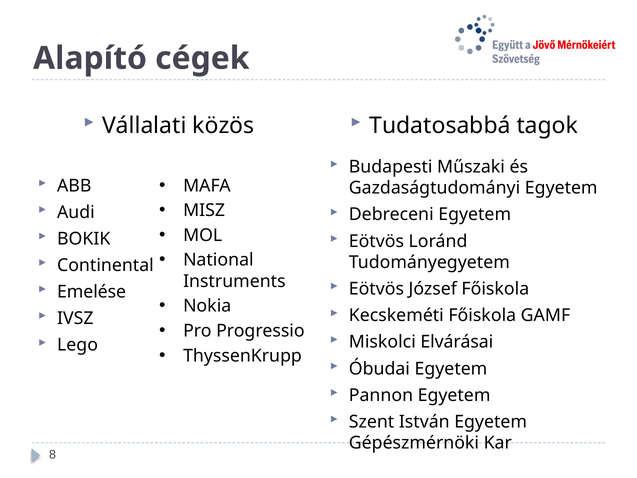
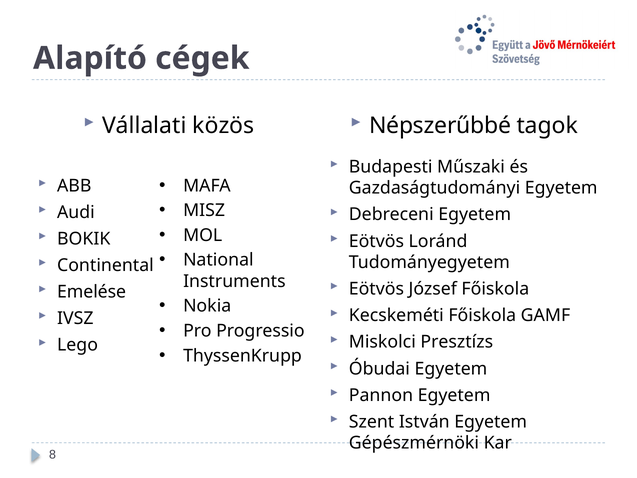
Tudatosabbá: Tudatosabbá -> Népszerűbbé
Elvárásai: Elvárásai -> Presztízs
